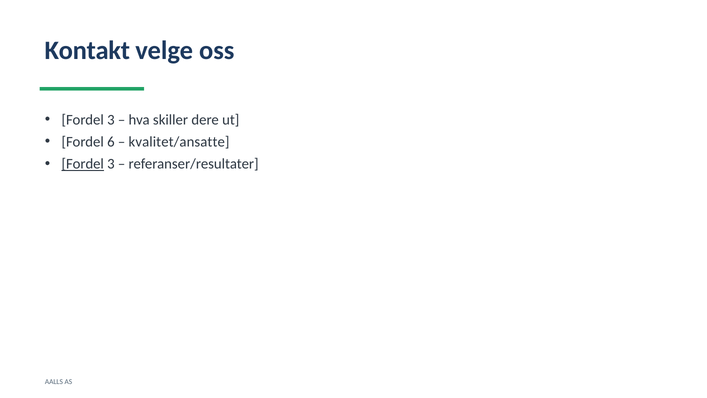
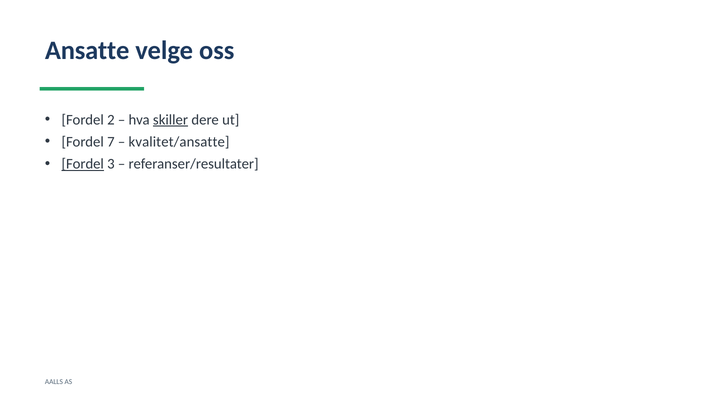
Kontakt: Kontakt -> Ansatte
3 at (111, 120): 3 -> 2
skiller underline: none -> present
6: 6 -> 7
